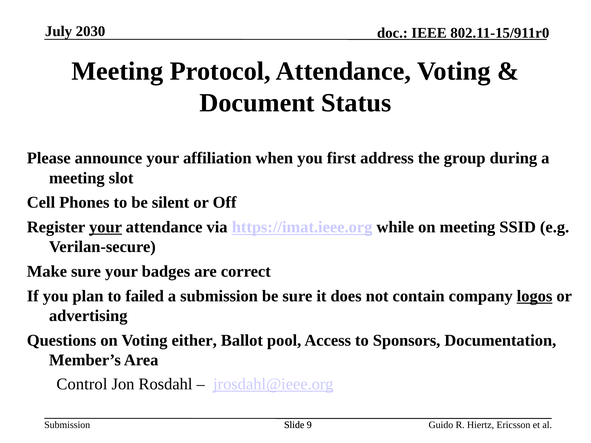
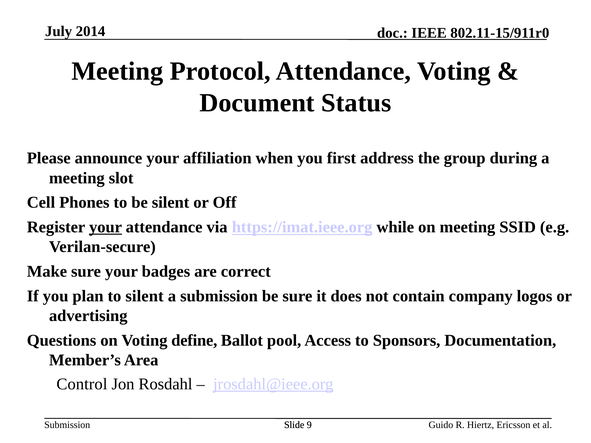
2030: 2030 -> 2014
to failed: failed -> silent
logos underline: present -> none
either: either -> define
